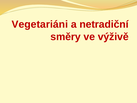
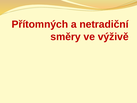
Vegetariáni: Vegetariáni -> Přítomných
